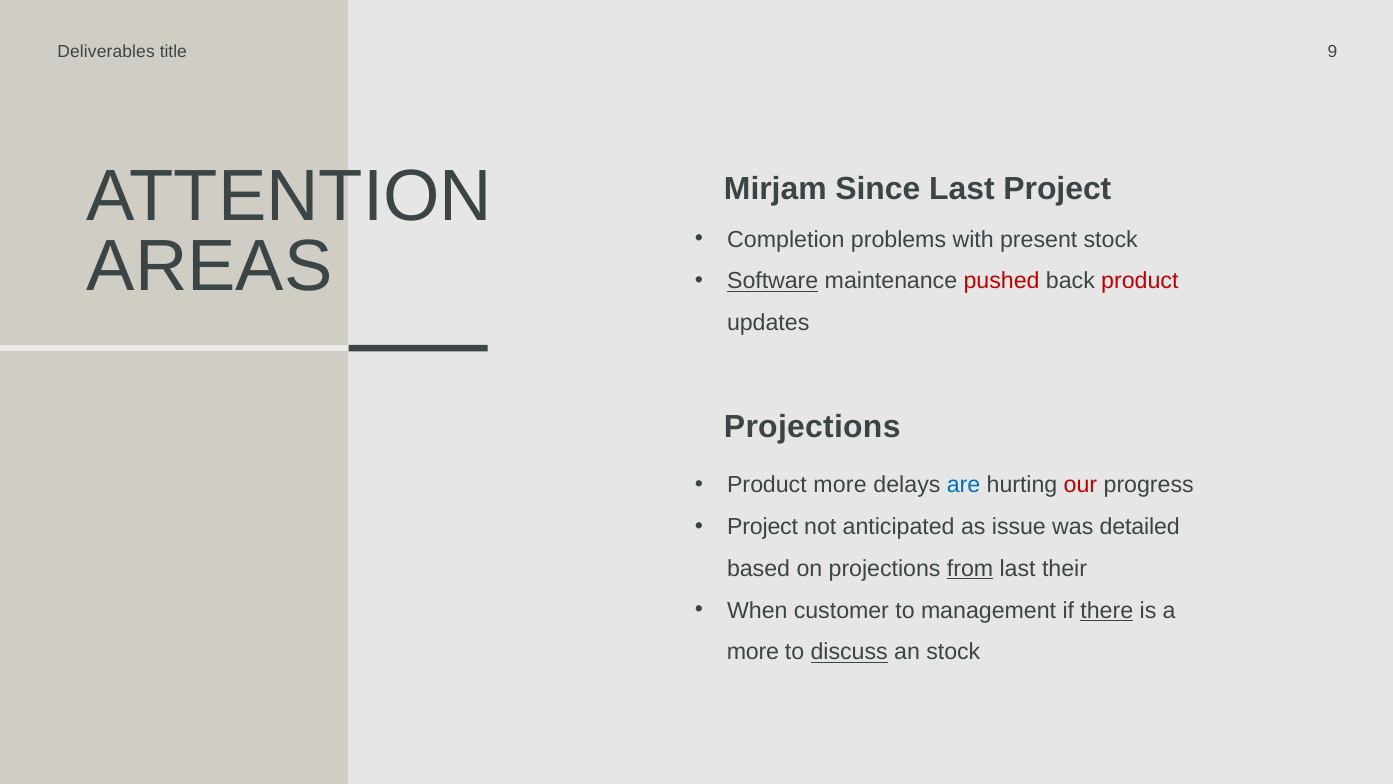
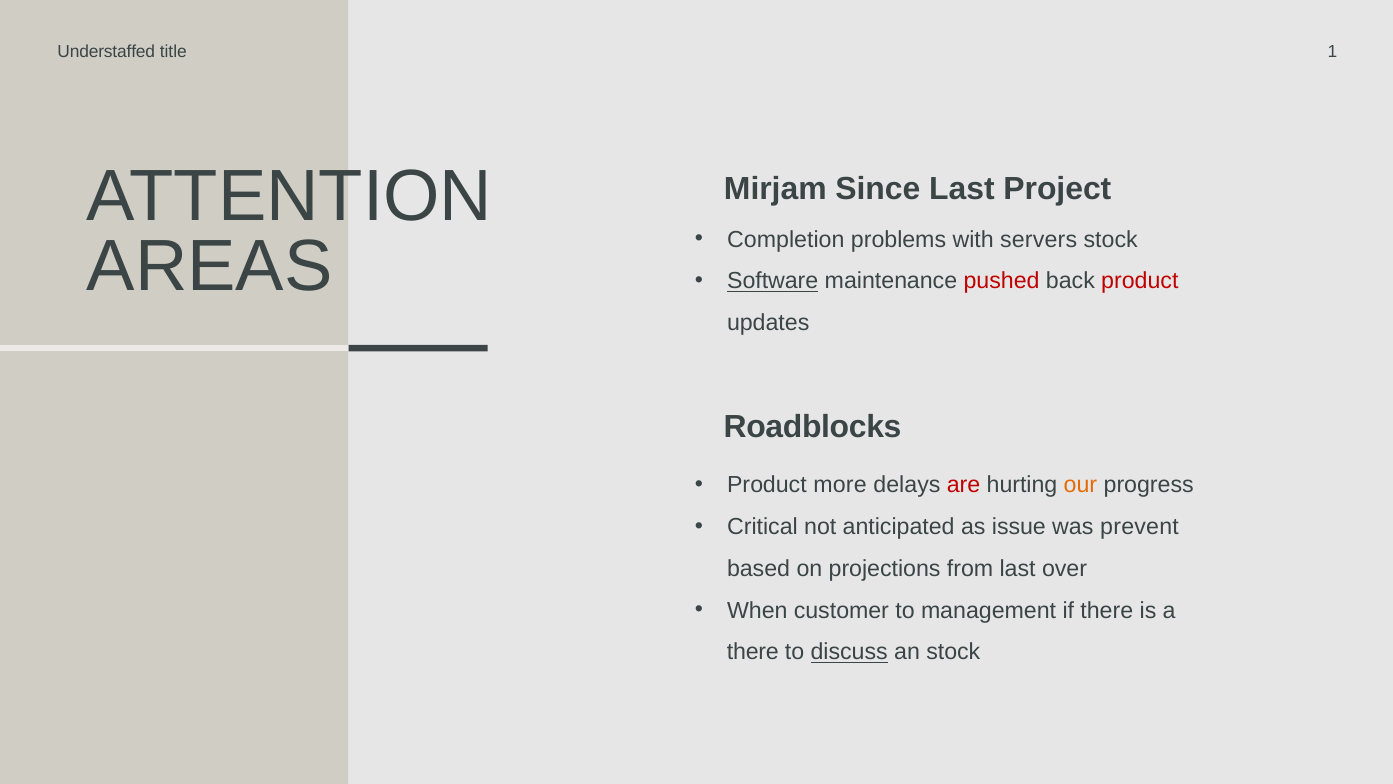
Deliverables: Deliverables -> Understaffed
9: 9 -> 1
present: present -> servers
Projections at (812, 427): Projections -> Roadblocks
are colour: blue -> red
our colour: red -> orange
Project at (763, 527): Project -> Critical
detailed: detailed -> prevent
from underline: present -> none
their: their -> over
there at (1107, 610) underline: present -> none
more at (753, 652): more -> there
